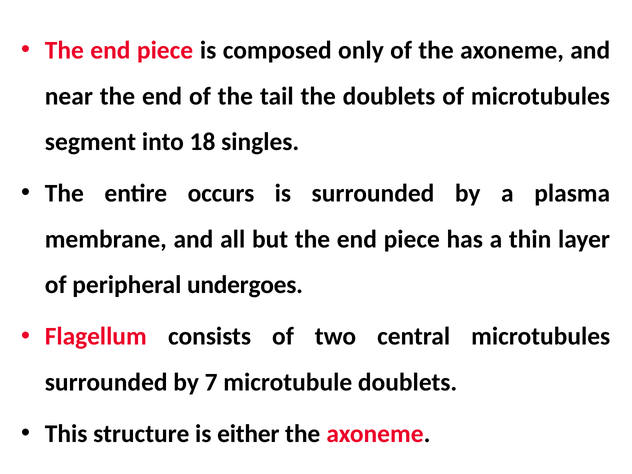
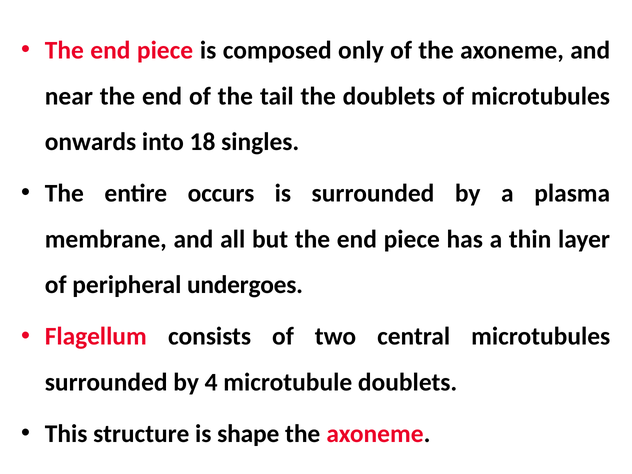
segment: segment -> onwards
7: 7 -> 4
either: either -> shape
